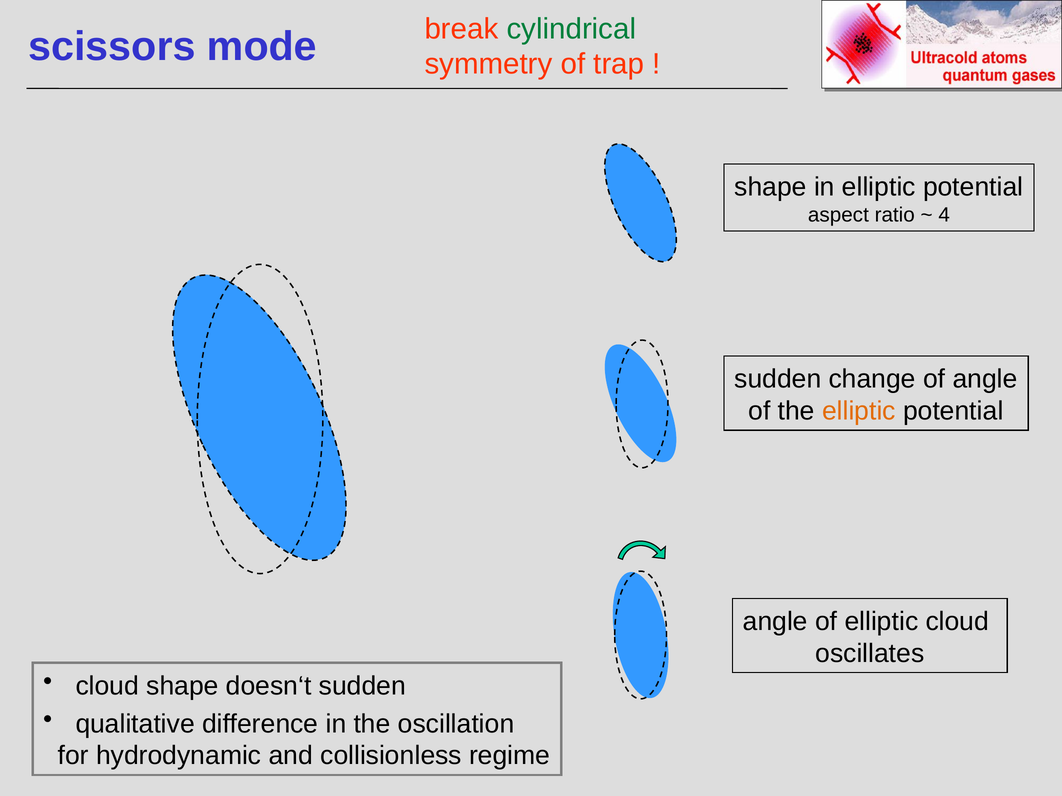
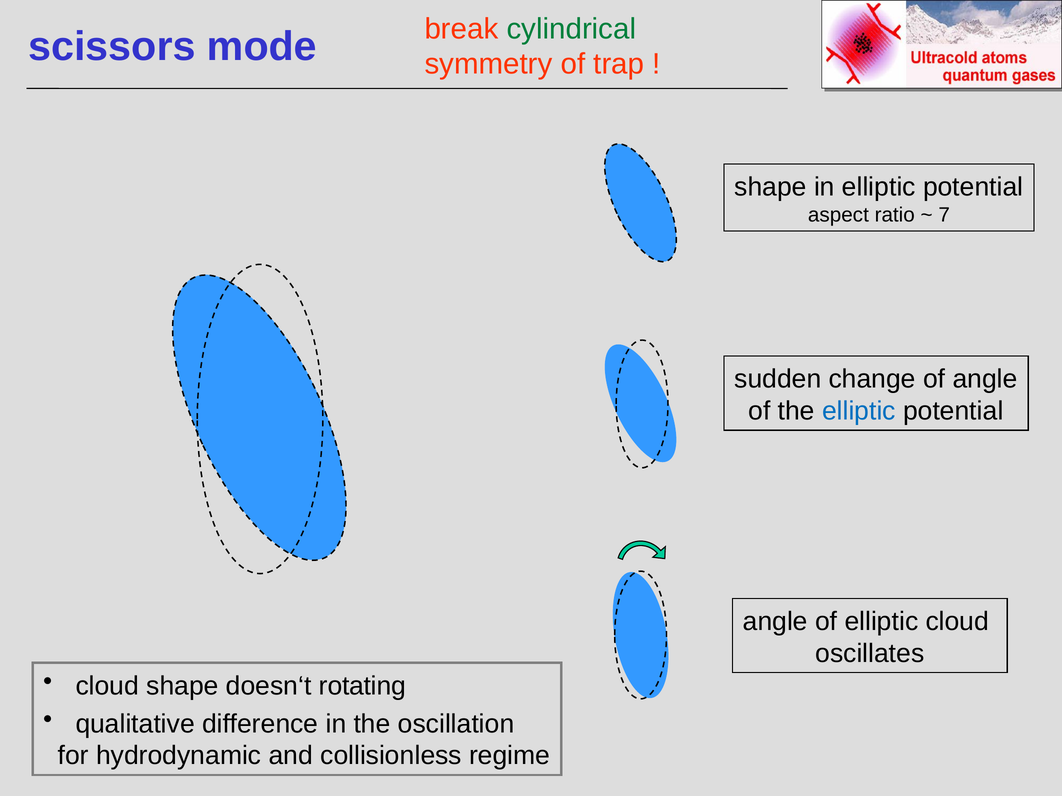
4: 4 -> 7
elliptic at (859, 411) colour: orange -> blue
doesn‘t sudden: sudden -> rotating
